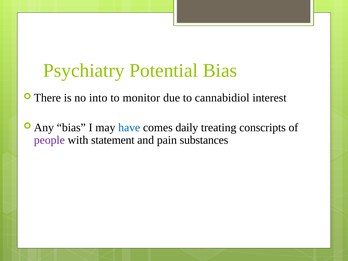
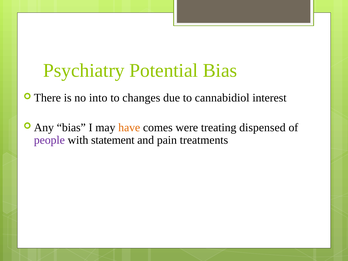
monitor: monitor -> changes
have colour: blue -> orange
daily: daily -> were
conscripts: conscripts -> dispensed
substances: substances -> treatments
